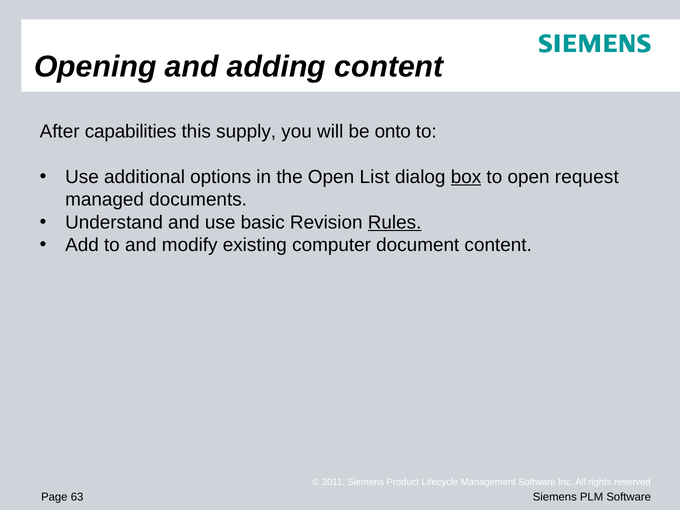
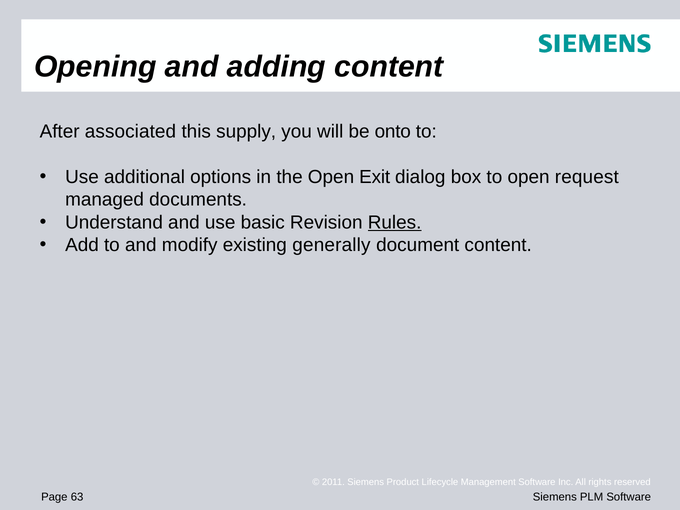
capabilities: capabilities -> associated
List: List -> Exit
box underline: present -> none
computer: computer -> generally
